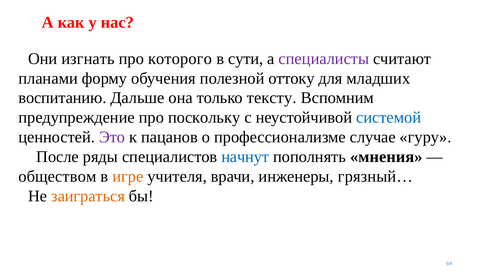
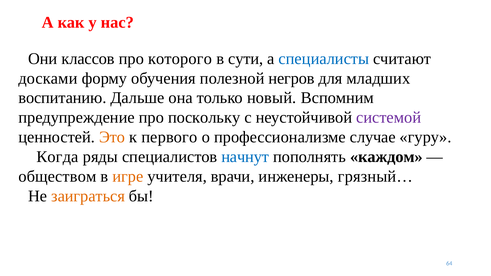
изгнать: изгнать -> классов
специалисты colour: purple -> blue
планами: планами -> досками
оттоку: оттоку -> негров
тексту: тексту -> новый
системой colour: blue -> purple
Это colour: purple -> orange
пацанов: пацанов -> первого
После: После -> Когда
мнения: мнения -> каждом
